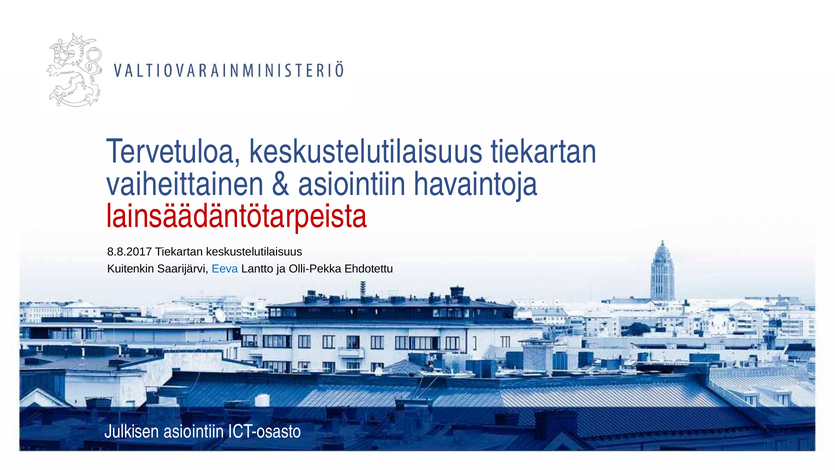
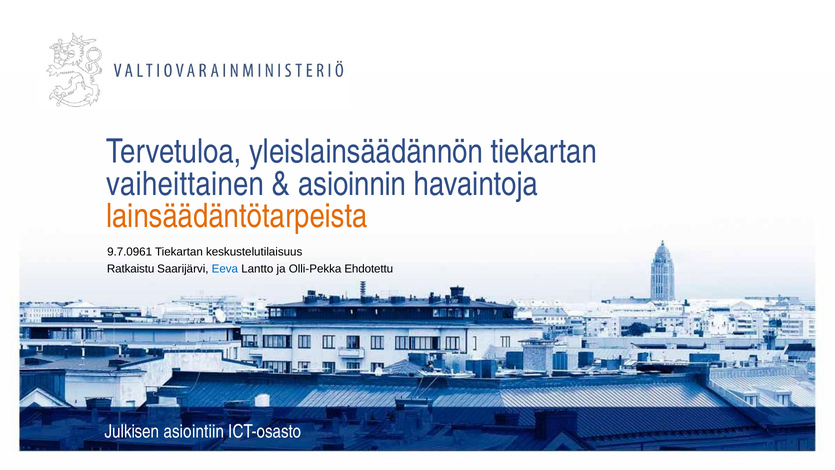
Tervetuloa keskustelutilaisuus: keskustelutilaisuus -> yleislainsäädännön
asiointiin at (352, 184): asiointiin -> asioinnin
lainsäädäntötarpeista colour: red -> orange
8.8.2017: 8.8.2017 -> 9.7.0961
Kuitenkin: Kuitenkin -> Ratkaistu
